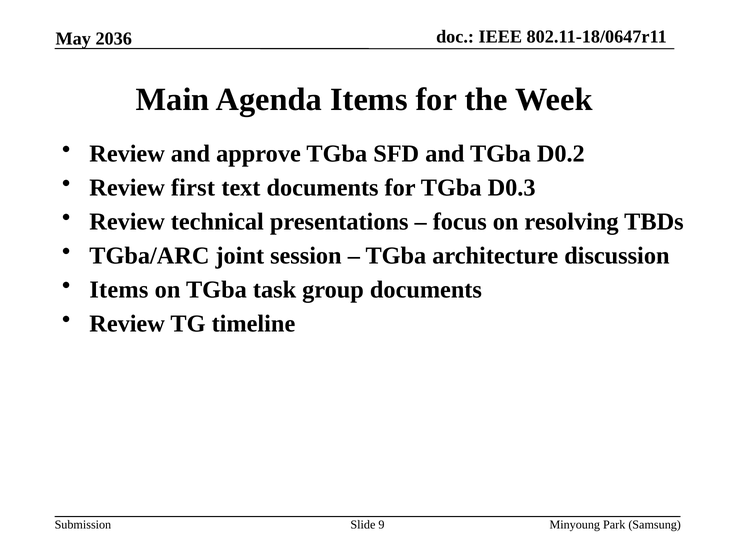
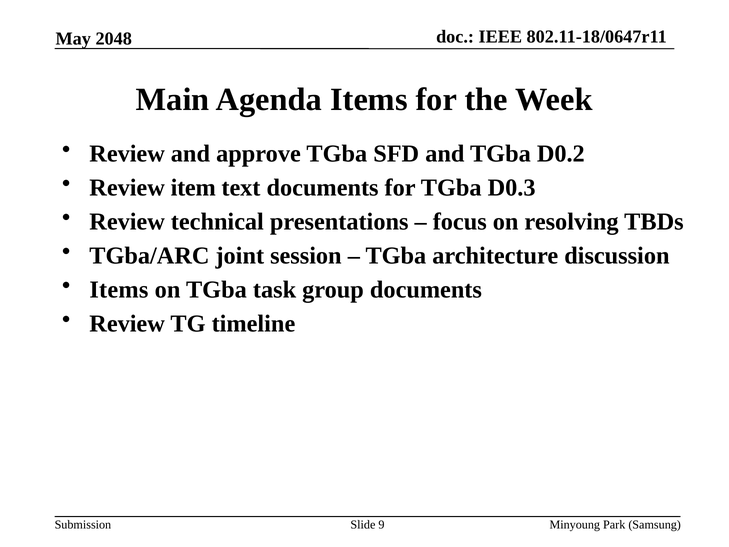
2036: 2036 -> 2048
first: first -> item
